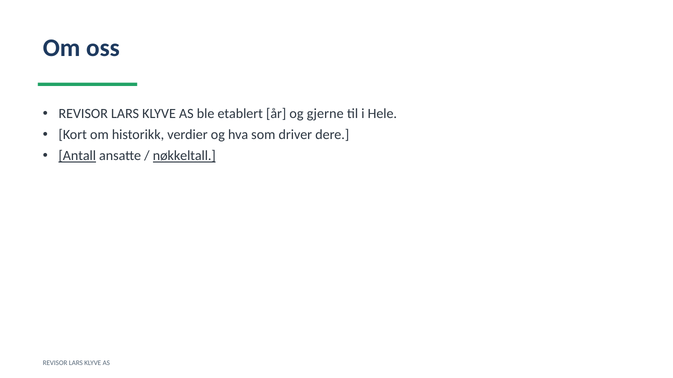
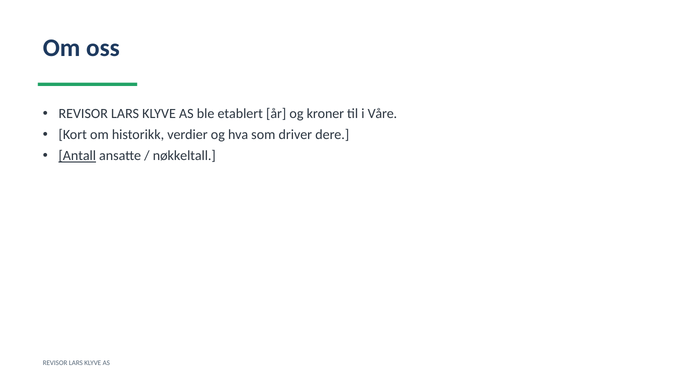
gjerne: gjerne -> kroner
Hele: Hele -> Våre
nøkkeltall underline: present -> none
